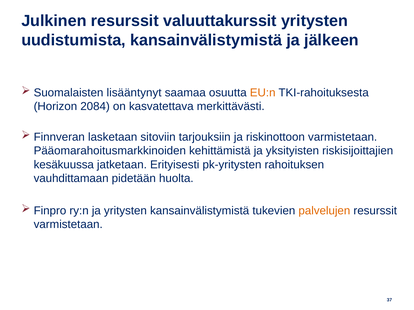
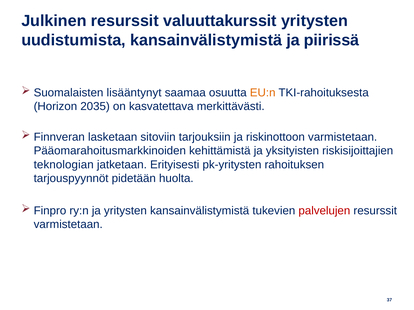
jälkeen: jälkeen -> piirissä
2084: 2084 -> 2035
kesäkuussa: kesäkuussa -> teknologian
vauhdittamaan: vauhdittamaan -> tarjouspyynnöt
palvelujen colour: orange -> red
